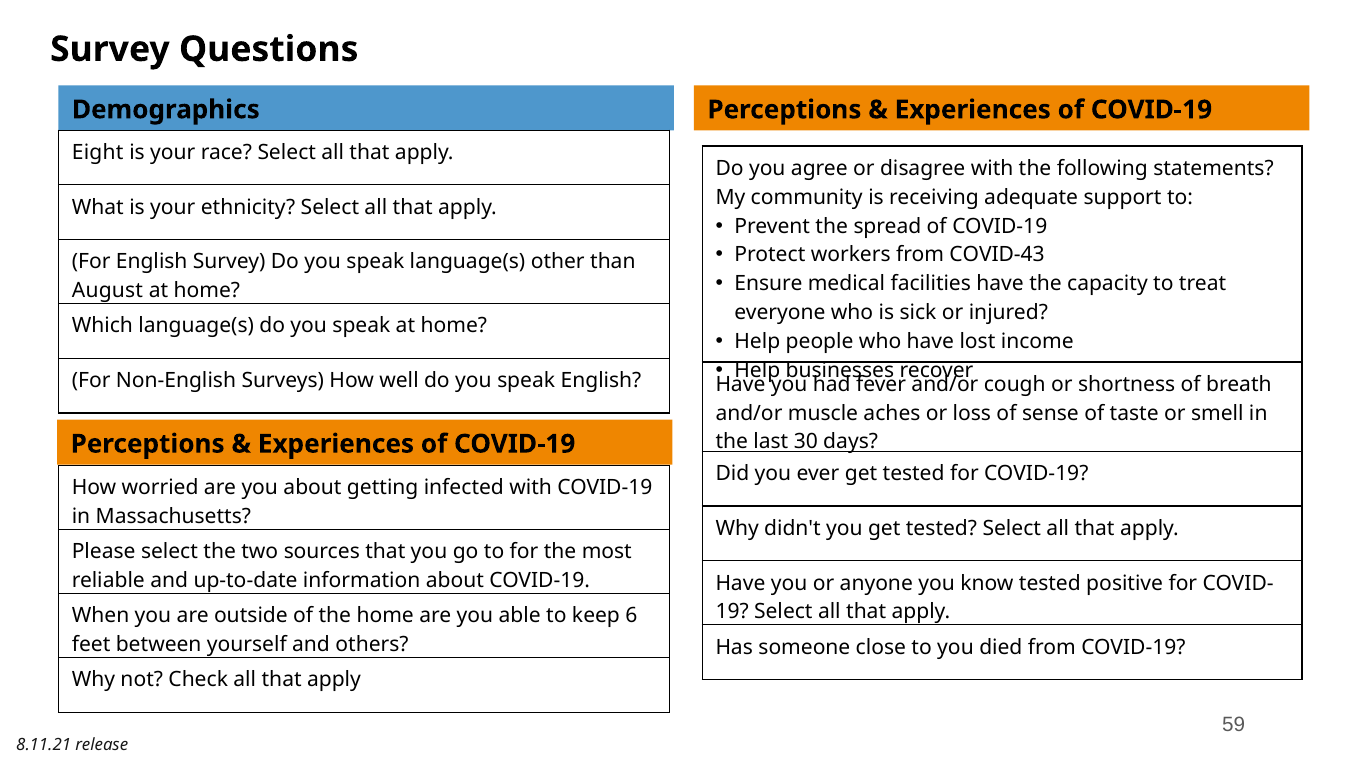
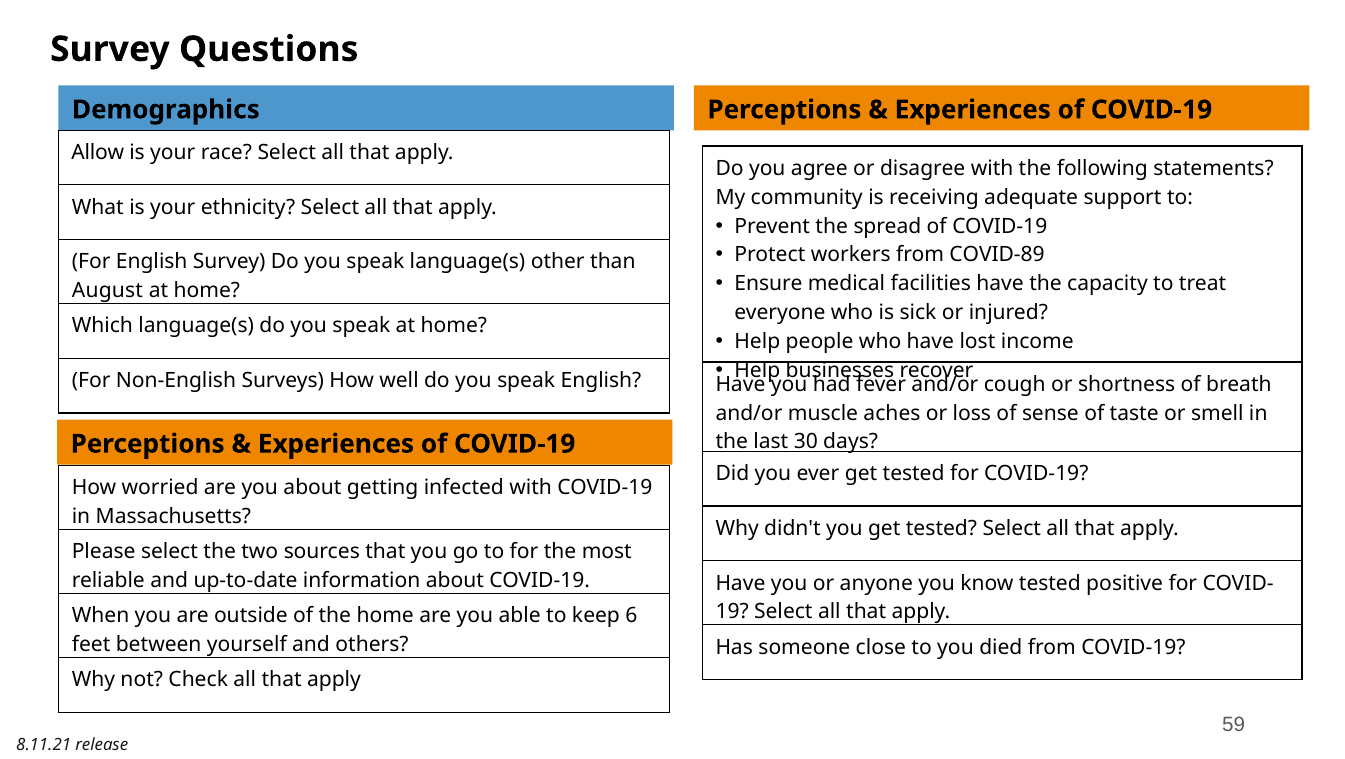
Eight: Eight -> Allow
COVID-43: COVID-43 -> COVID-89
